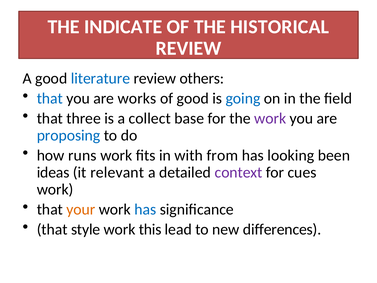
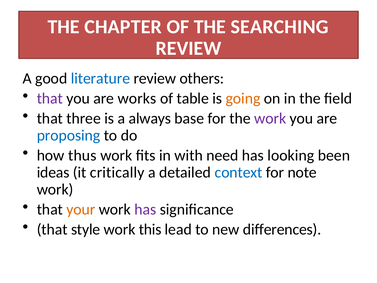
INDICATE: INDICATE -> CHAPTER
HISTORICAL: HISTORICAL -> SEARCHING
that at (50, 98) colour: blue -> purple
of good: good -> table
going colour: blue -> orange
collect: collect -> always
runs: runs -> thus
from: from -> need
relevant: relevant -> critically
context colour: purple -> blue
cues: cues -> note
has at (145, 209) colour: blue -> purple
